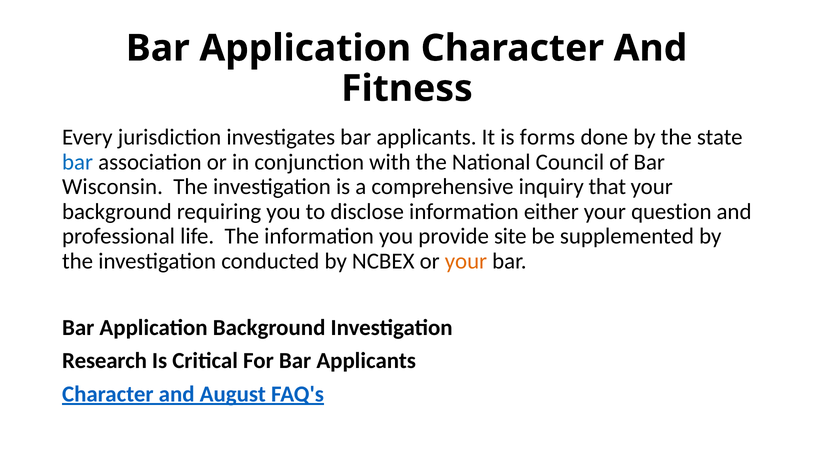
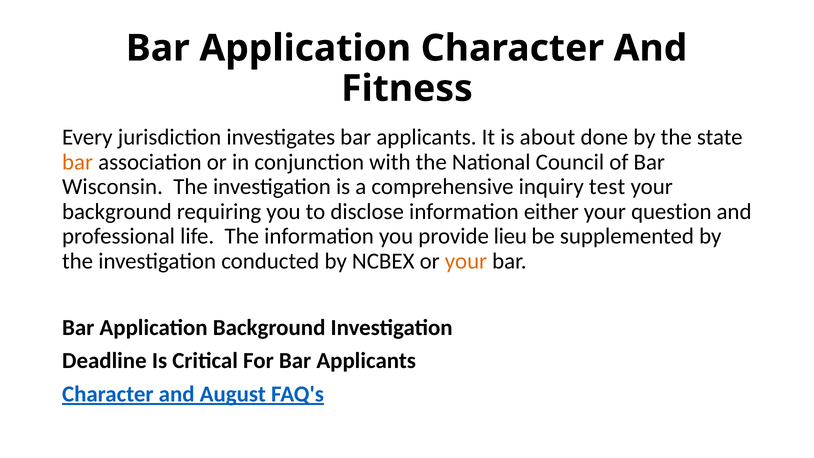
forms: forms -> about
bar at (78, 162) colour: blue -> orange
that: that -> test
site: site -> lieu
Research: Research -> Deadline
